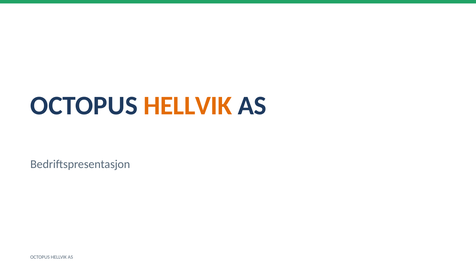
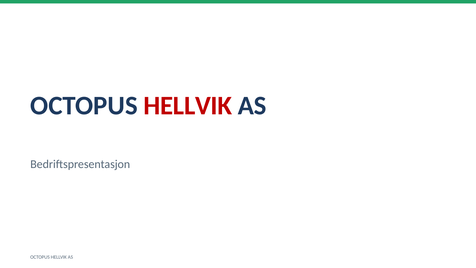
HELLVIK at (188, 106) colour: orange -> red
